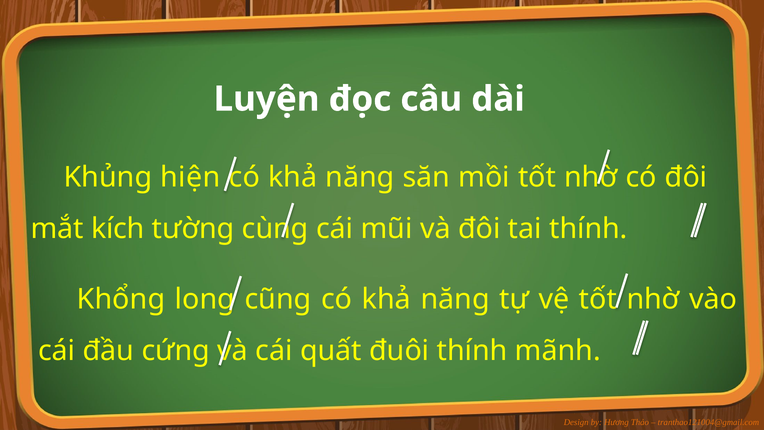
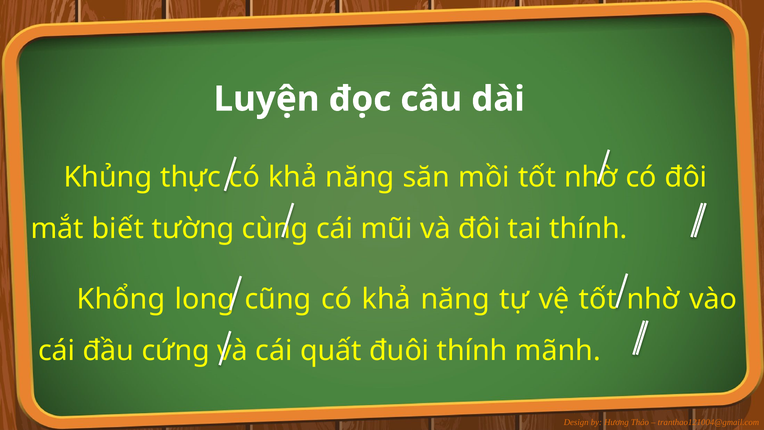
hiện: hiện -> thực
kích: kích -> biết
